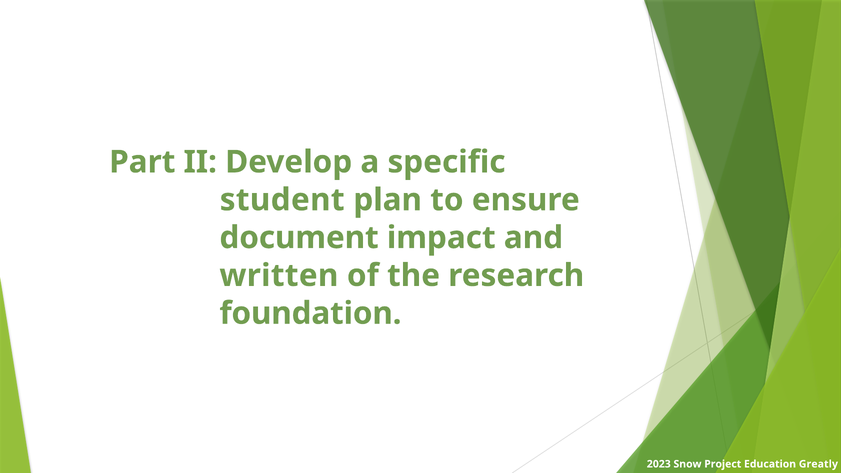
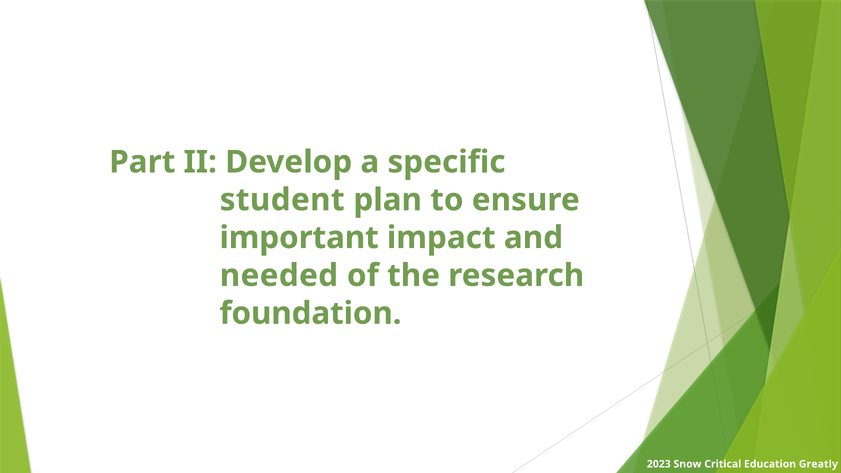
document: document -> important
written: written -> needed
Project: Project -> Critical
